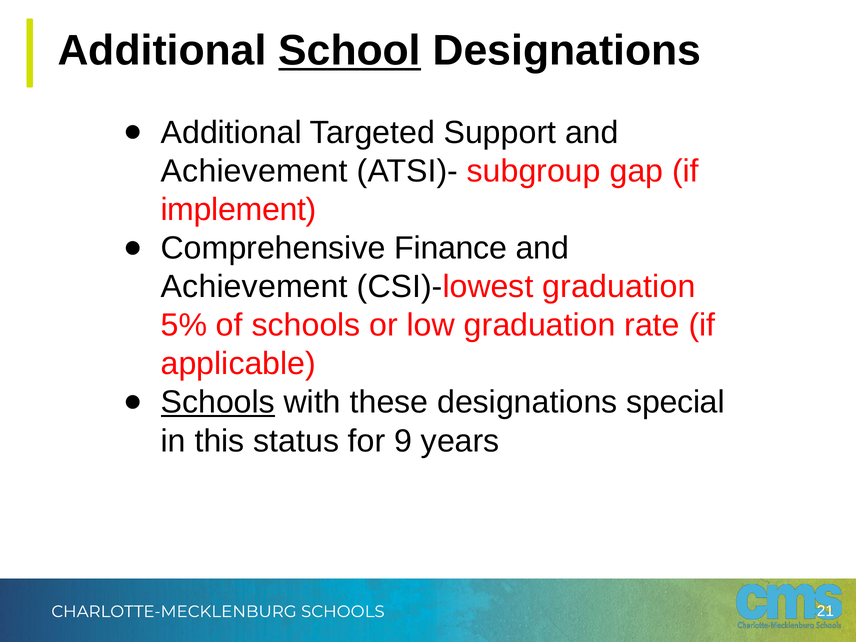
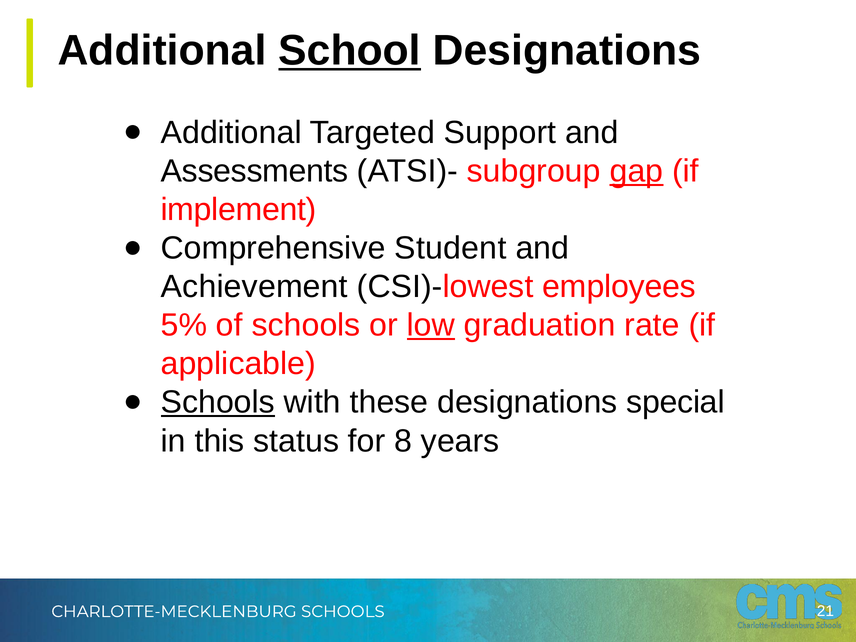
Achievement at (254, 171): Achievement -> Assessments
gap underline: none -> present
Finance: Finance -> Student
CSI)-lowest graduation: graduation -> employees
low underline: none -> present
9: 9 -> 8
